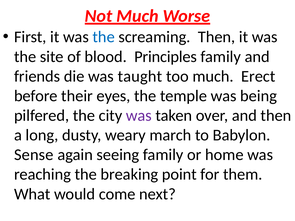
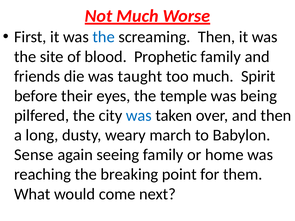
Principles: Principles -> Prophetic
Erect: Erect -> Spirit
was at (139, 116) colour: purple -> blue
